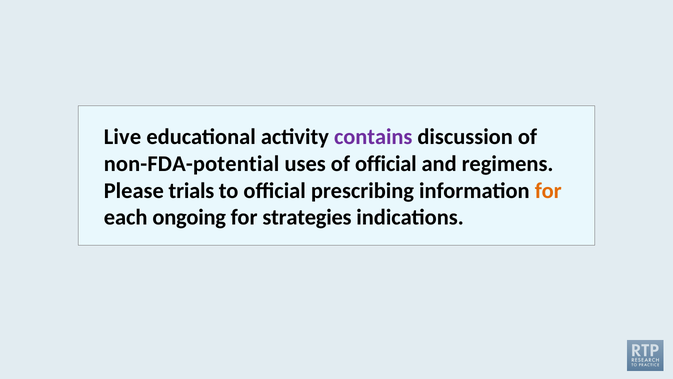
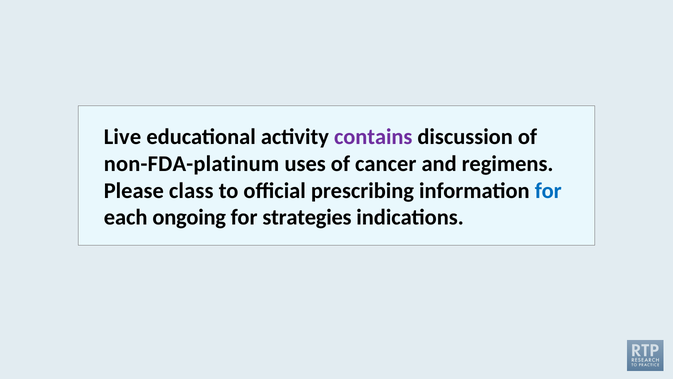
non-FDA-potential: non-FDA-potential -> non-FDA-platinum
of official: official -> cancer
trials: trials -> class
for at (548, 190) colour: orange -> blue
